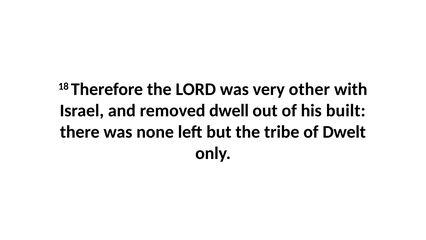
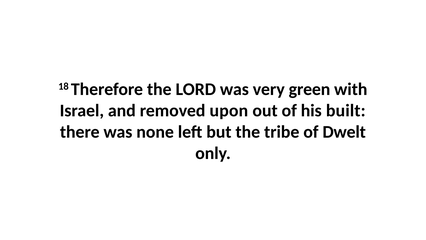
other: other -> green
dwell: dwell -> upon
